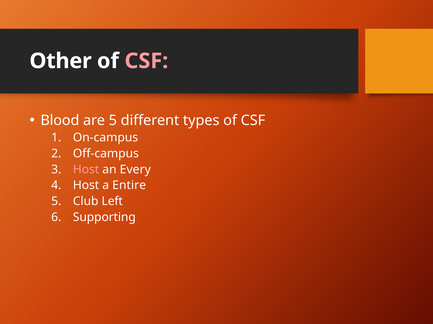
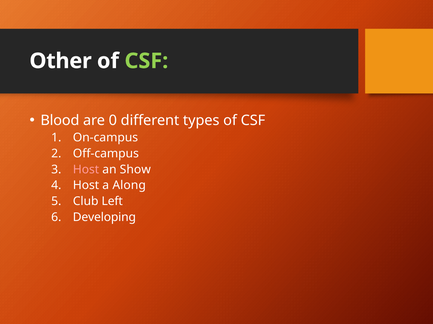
CSF at (146, 61) colour: pink -> light green
are 5: 5 -> 0
Every: Every -> Show
Entire: Entire -> Along
Supporting: Supporting -> Developing
